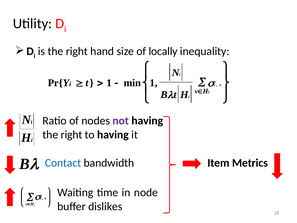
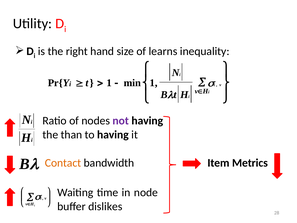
locally: locally -> learns
right at (72, 134): right -> than
Contact colour: blue -> orange
